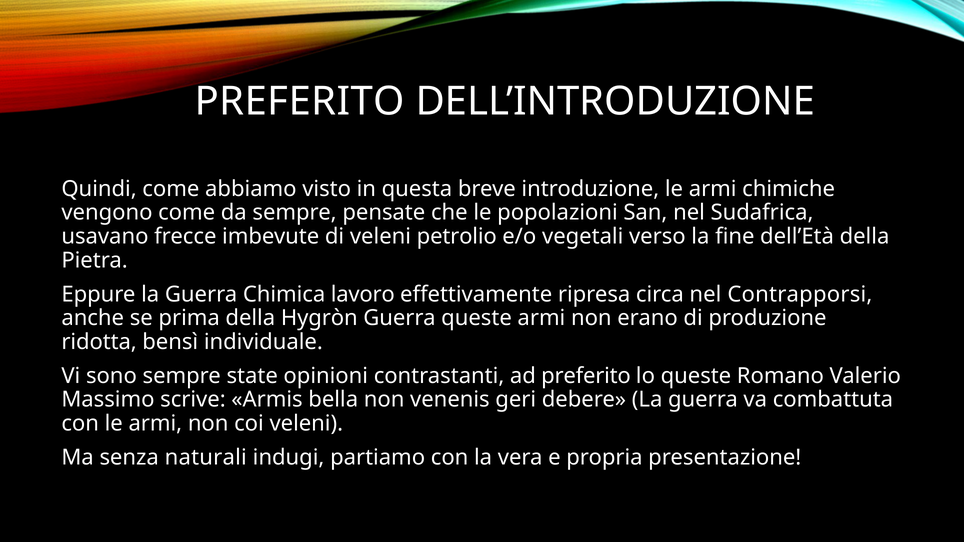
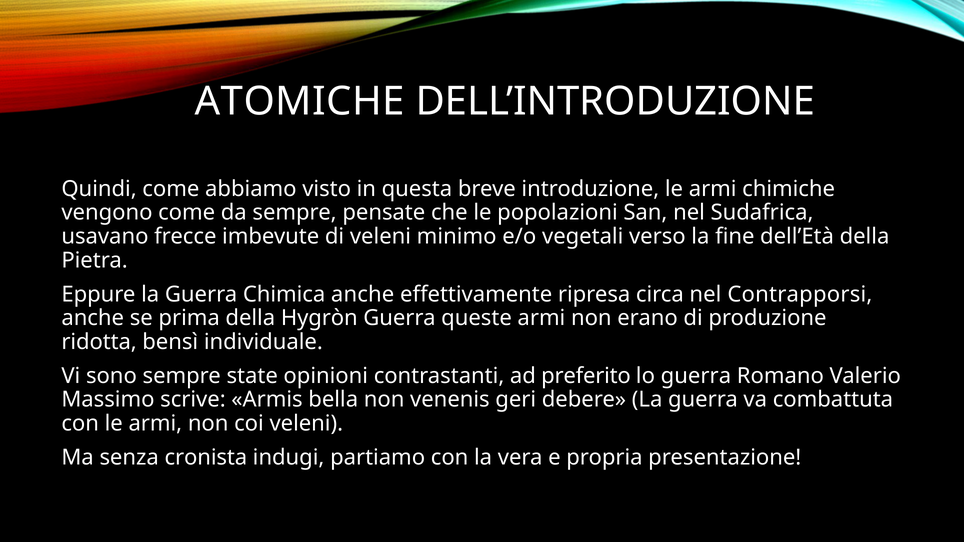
PREFERITO at (300, 101): PREFERITO -> ATOMICHE
petrolio: petrolio -> minimo
Chimica lavoro: lavoro -> anche
lo queste: queste -> guerra
naturali: naturali -> cronista
